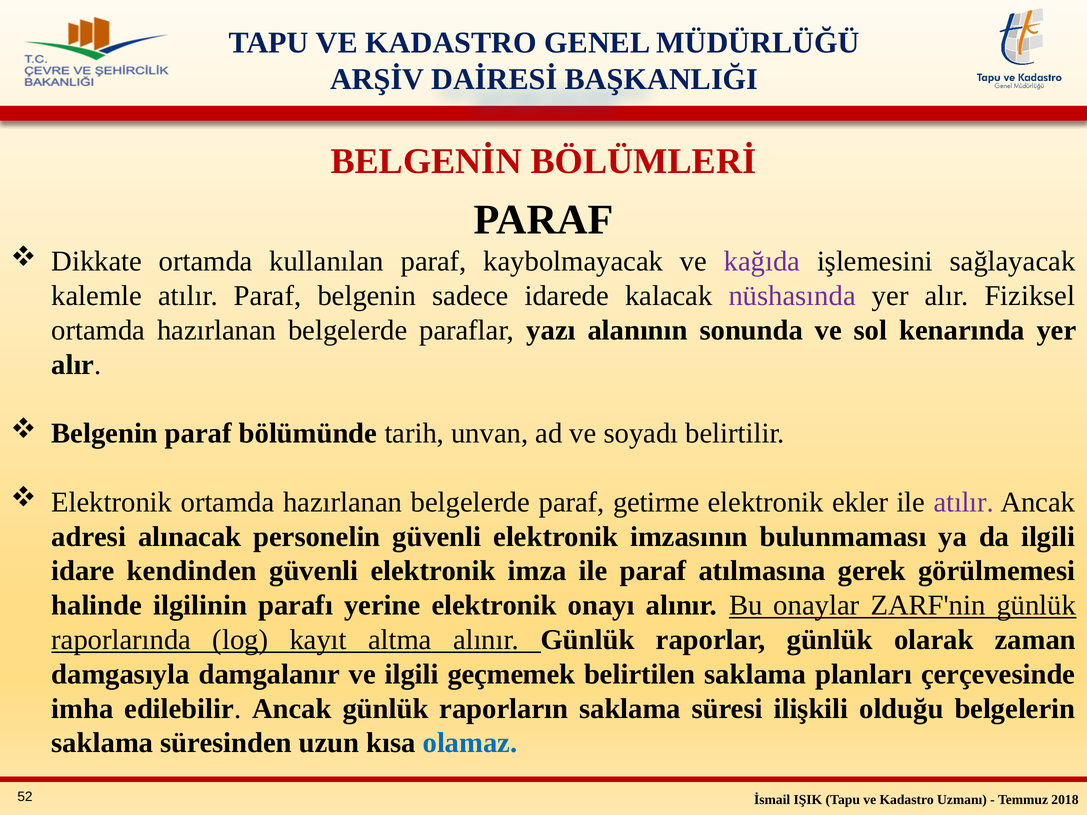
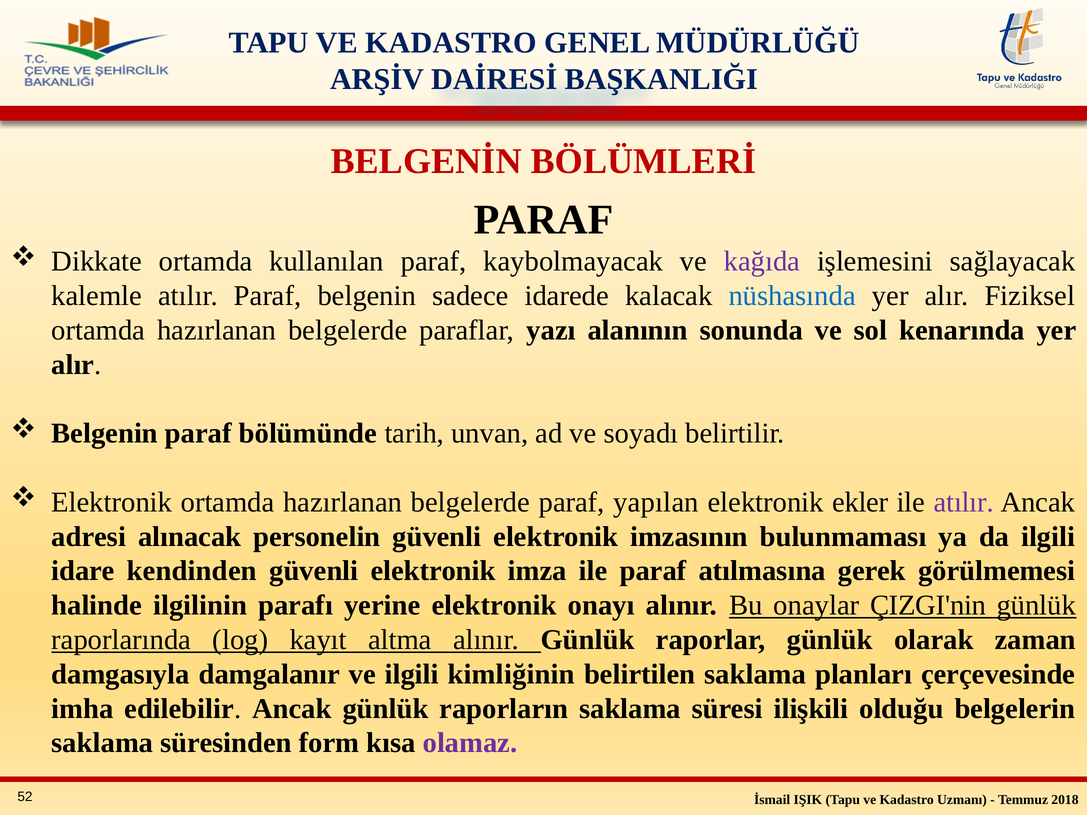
nüshasında colour: purple -> blue
getirme: getirme -> yapılan
ZARF'nin: ZARF'nin -> ÇIZGI'nin
geçmemek: geçmemek -> kimliğinin
uzun: uzun -> form
olamaz colour: blue -> purple
